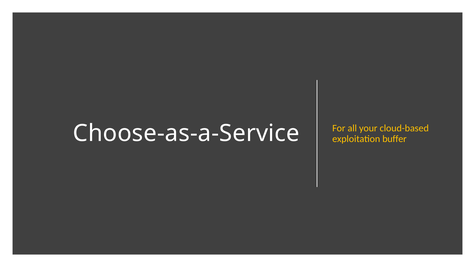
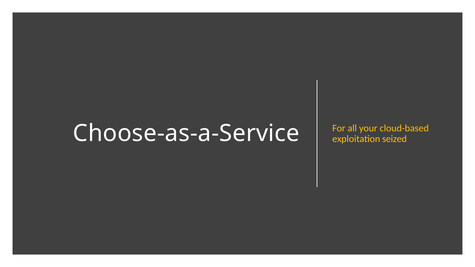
buffer: buffer -> seized
